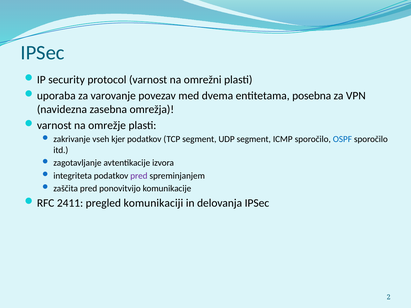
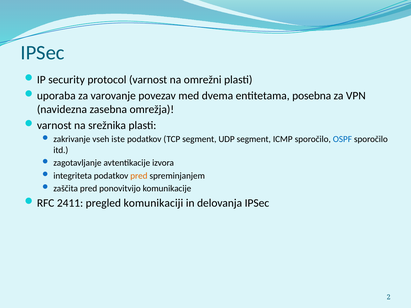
omrežje: omrežje -> srežnika
kjer: kjer -> iste
pred at (139, 176) colour: purple -> orange
